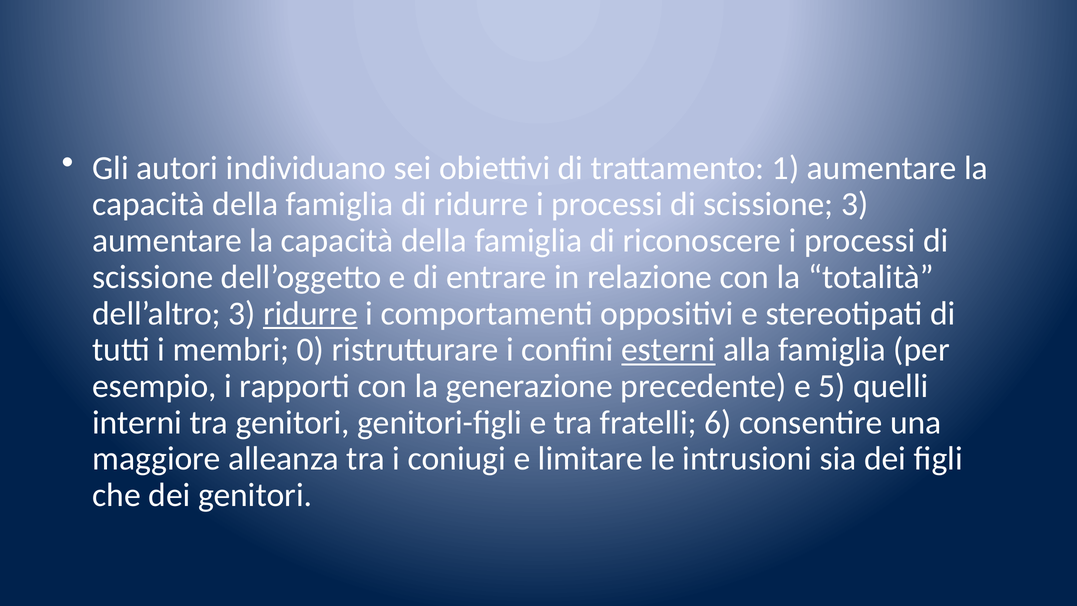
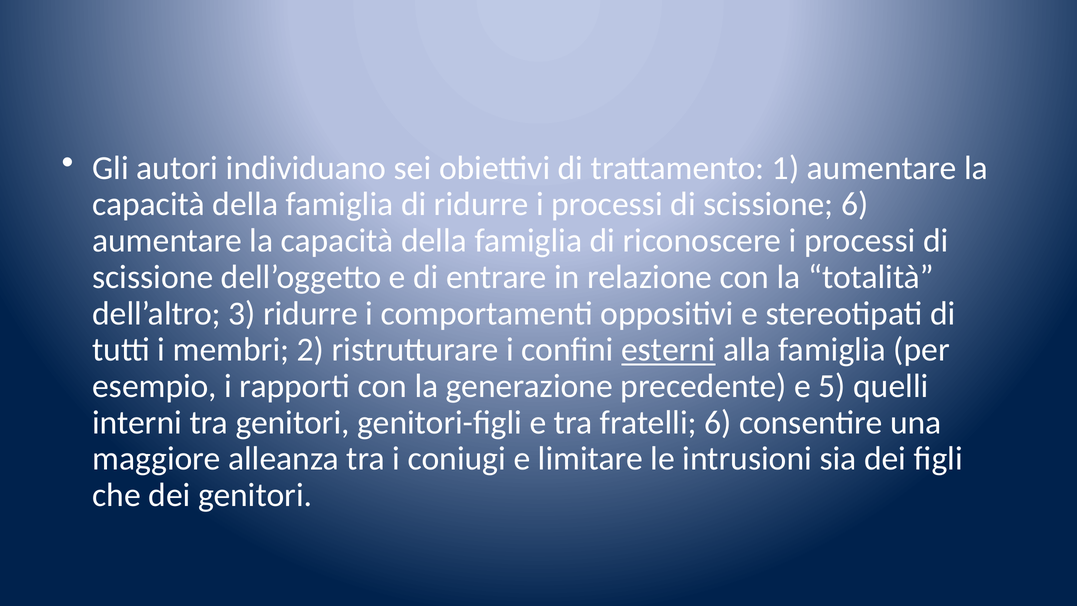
scissione 3: 3 -> 6
ridurre at (310, 313) underline: present -> none
0: 0 -> 2
